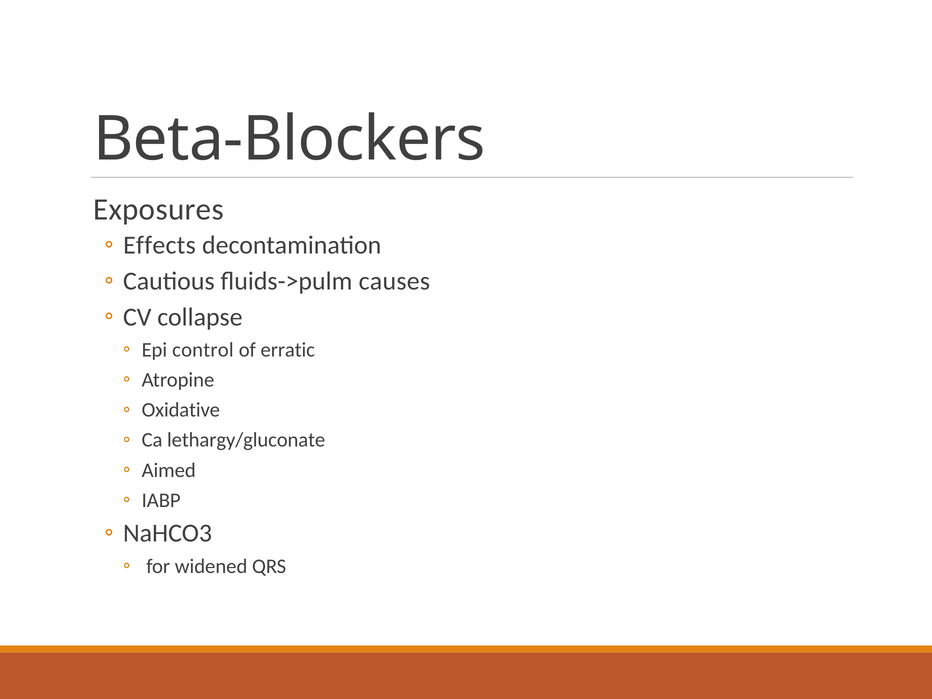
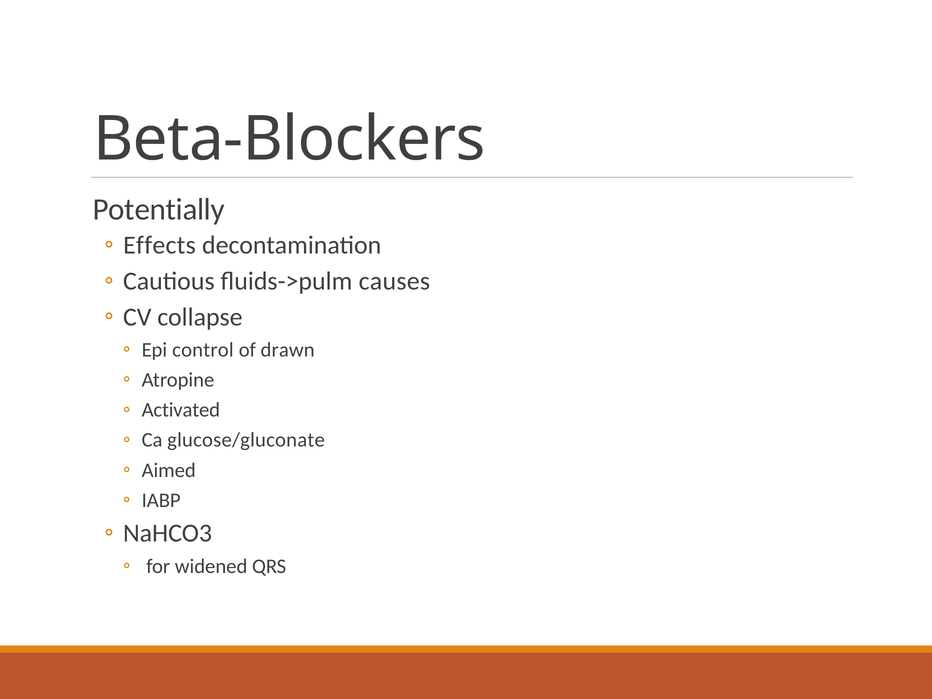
Exposures: Exposures -> Potentially
erratic: erratic -> drawn
Oxidative: Oxidative -> Activated
lethargy/gluconate: lethargy/gluconate -> glucose/gluconate
